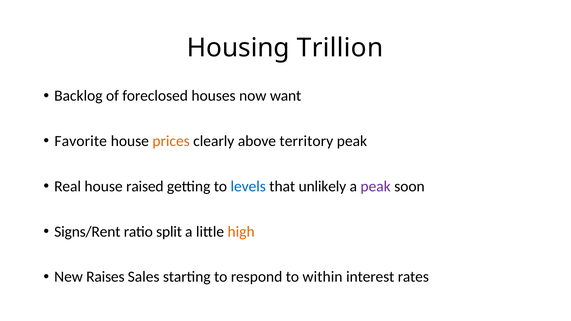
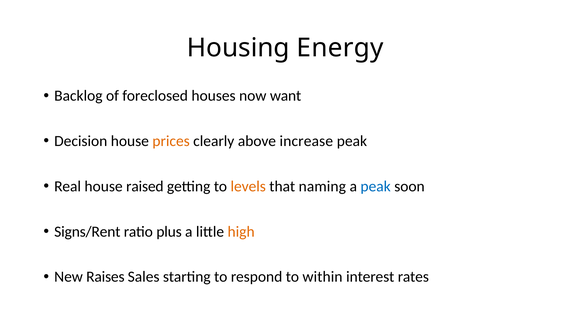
Trillion: Trillion -> Energy
Favorite: Favorite -> Decision
territory: territory -> increase
levels colour: blue -> orange
unlikely: unlikely -> naming
peak at (376, 186) colour: purple -> blue
split: split -> plus
